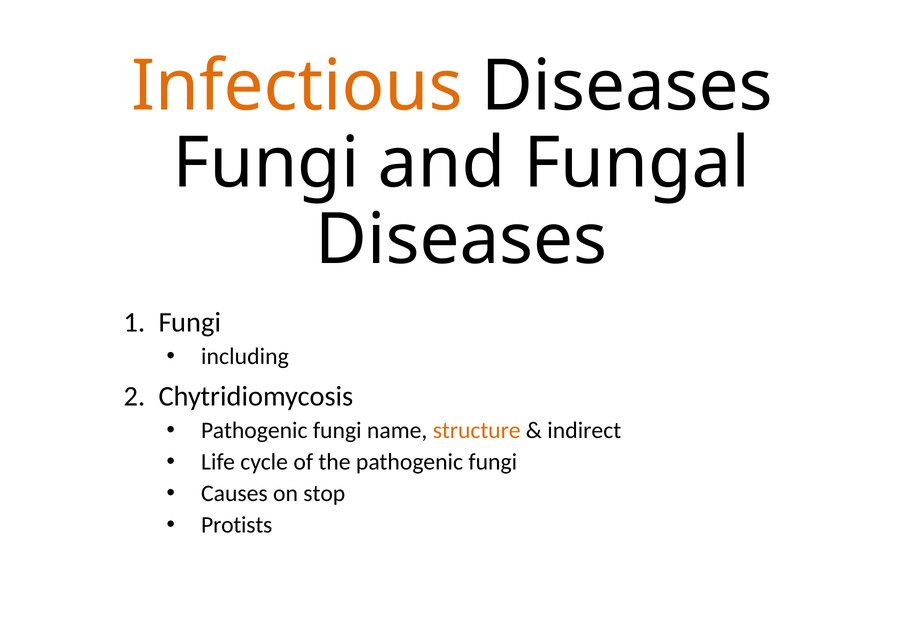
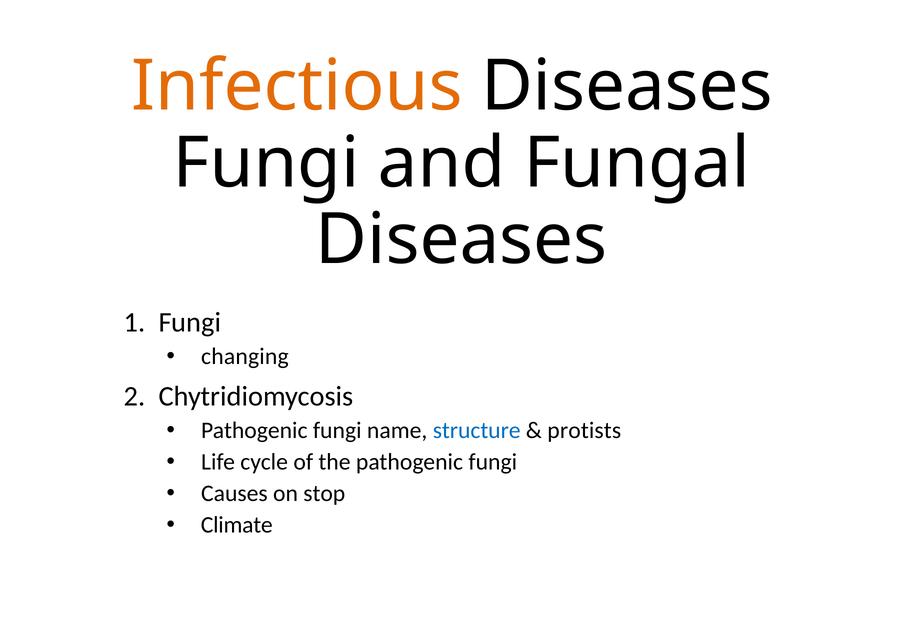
including: including -> changing
structure colour: orange -> blue
indirect: indirect -> protists
Protists: Protists -> Climate
